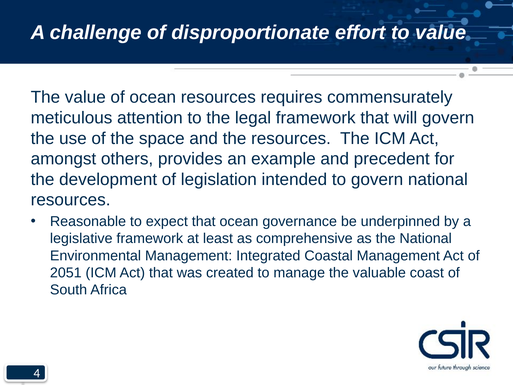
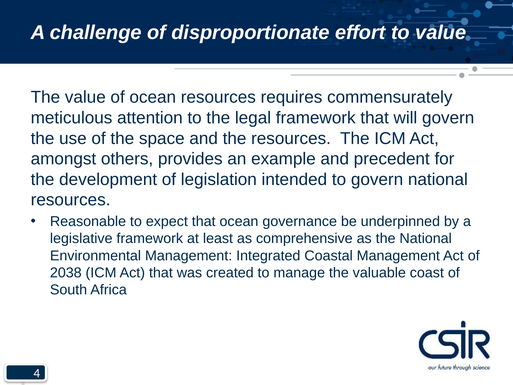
2051: 2051 -> 2038
